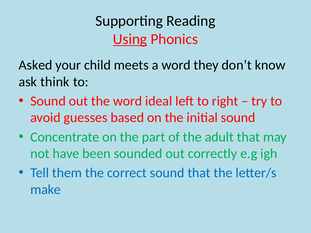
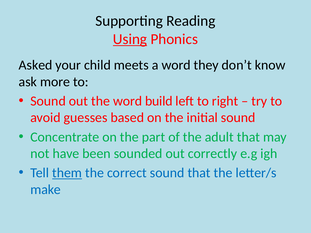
think: think -> more
ideal: ideal -> build
them underline: none -> present
